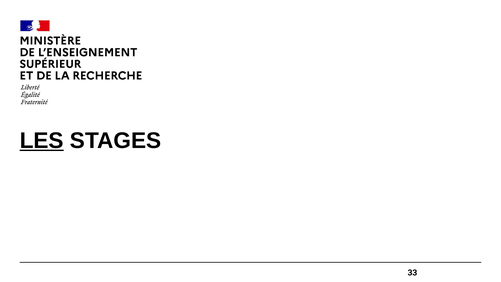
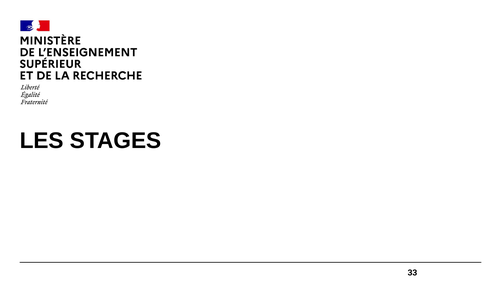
LES underline: present -> none
